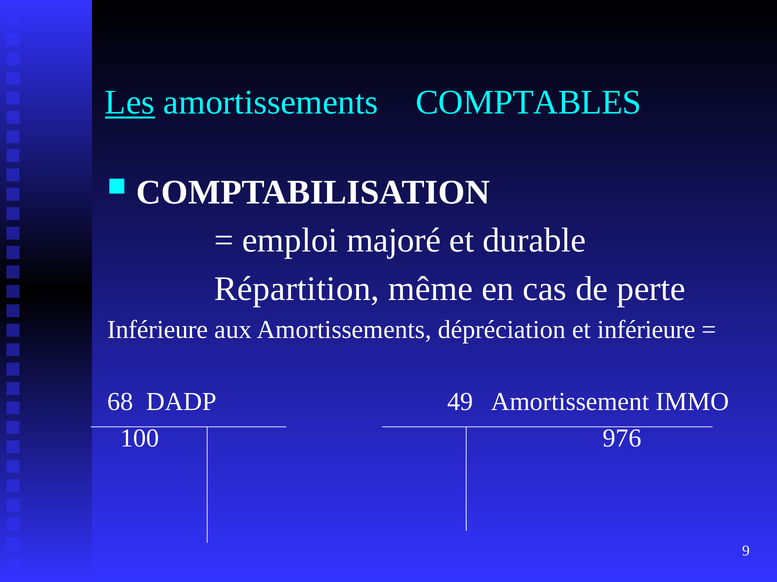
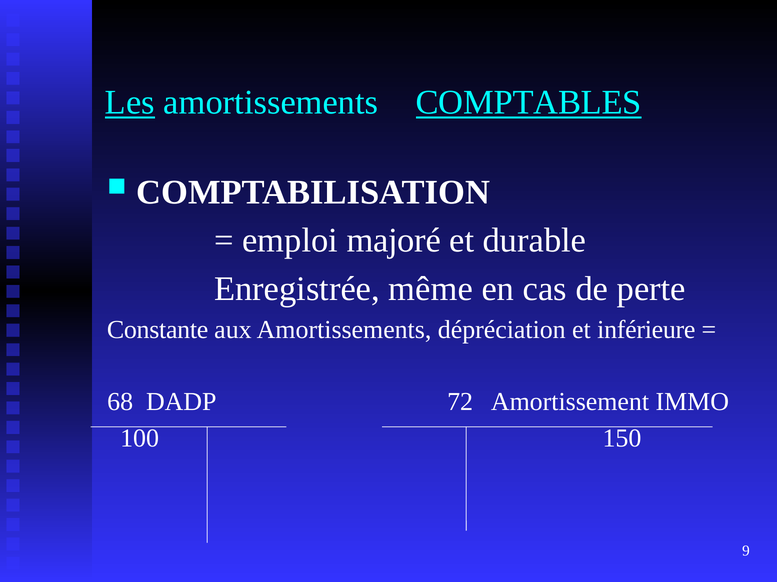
COMPTABLES underline: none -> present
Répartition: Répartition -> Enregistrée
Inférieure at (158, 330): Inférieure -> Constante
49: 49 -> 72
976: 976 -> 150
